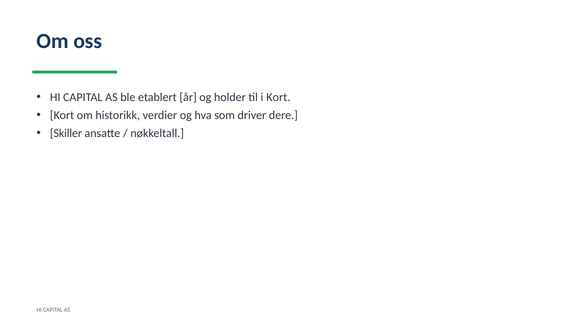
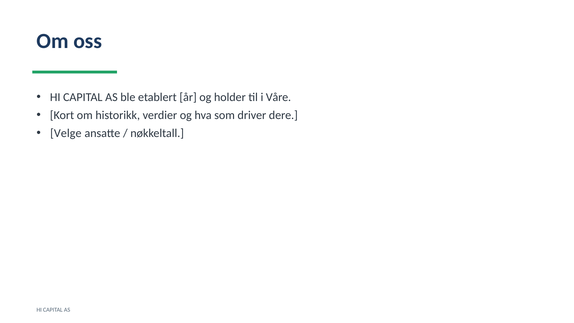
i Kort: Kort -> Våre
Skiller: Skiller -> Velge
